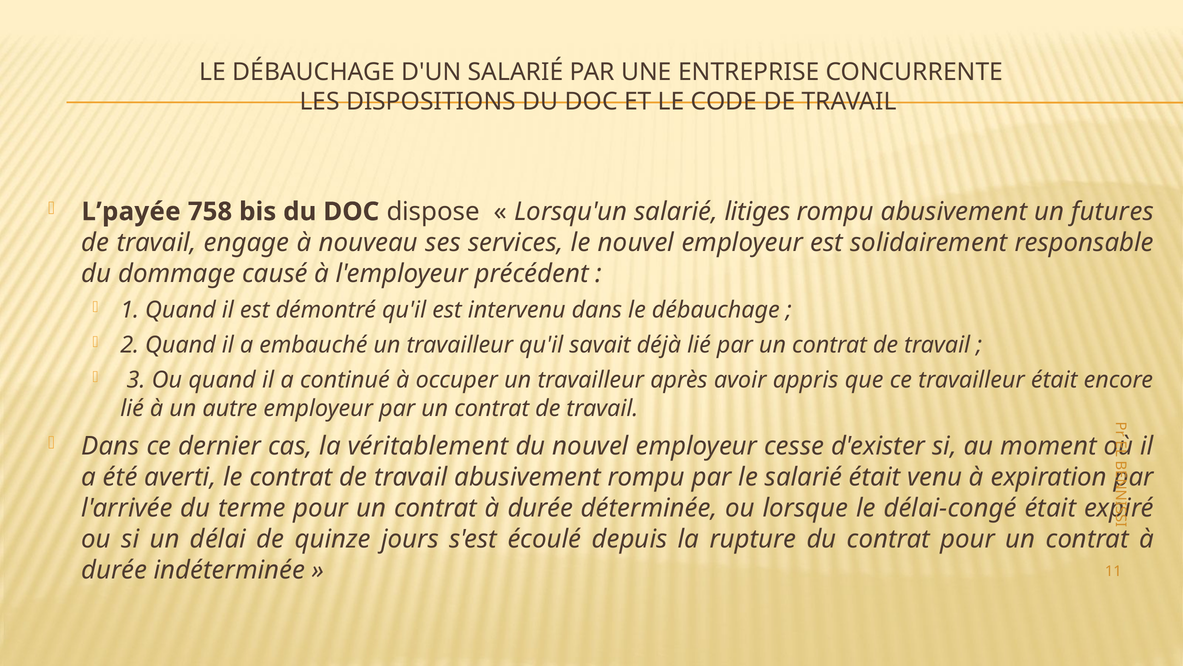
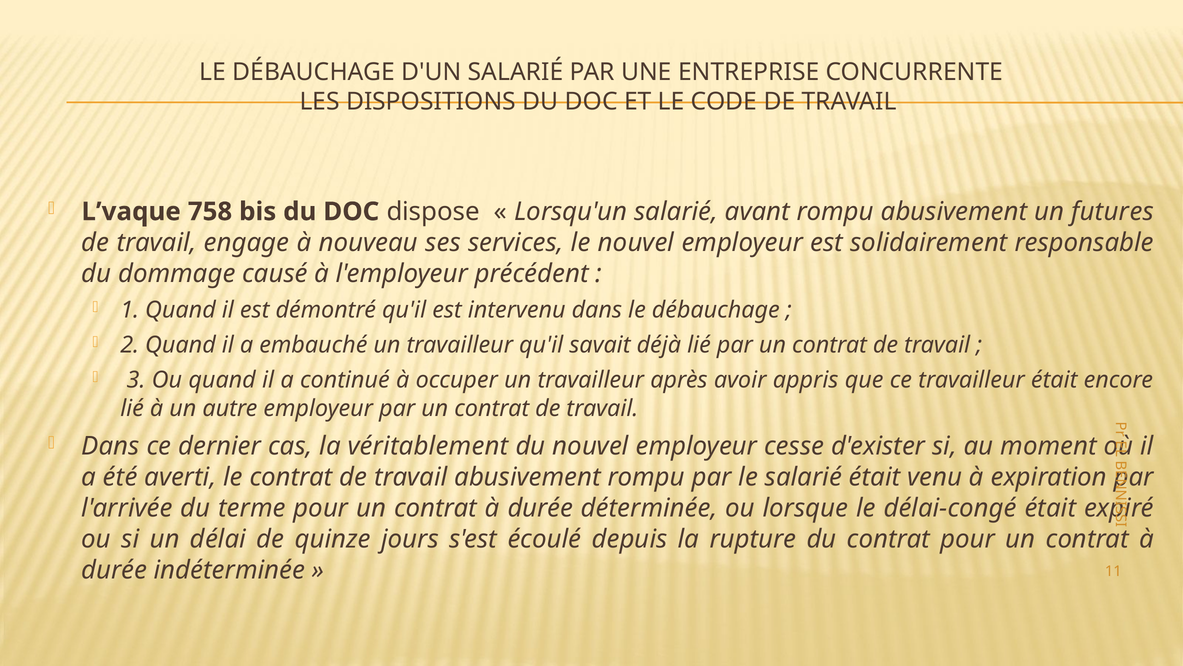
L’payée: L’payée -> L’vaque
litiges: litiges -> avant
